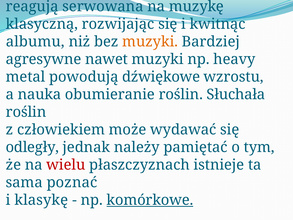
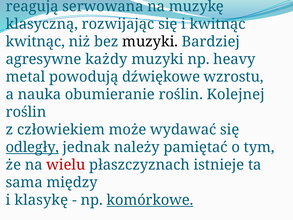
albumu at (35, 42): albumu -> kwitnąc
muzyki at (150, 42) colour: orange -> black
nawet: nawet -> każdy
Słuchała: Słuchała -> Kolejnej
odległy underline: none -> present
poznać: poznać -> między
